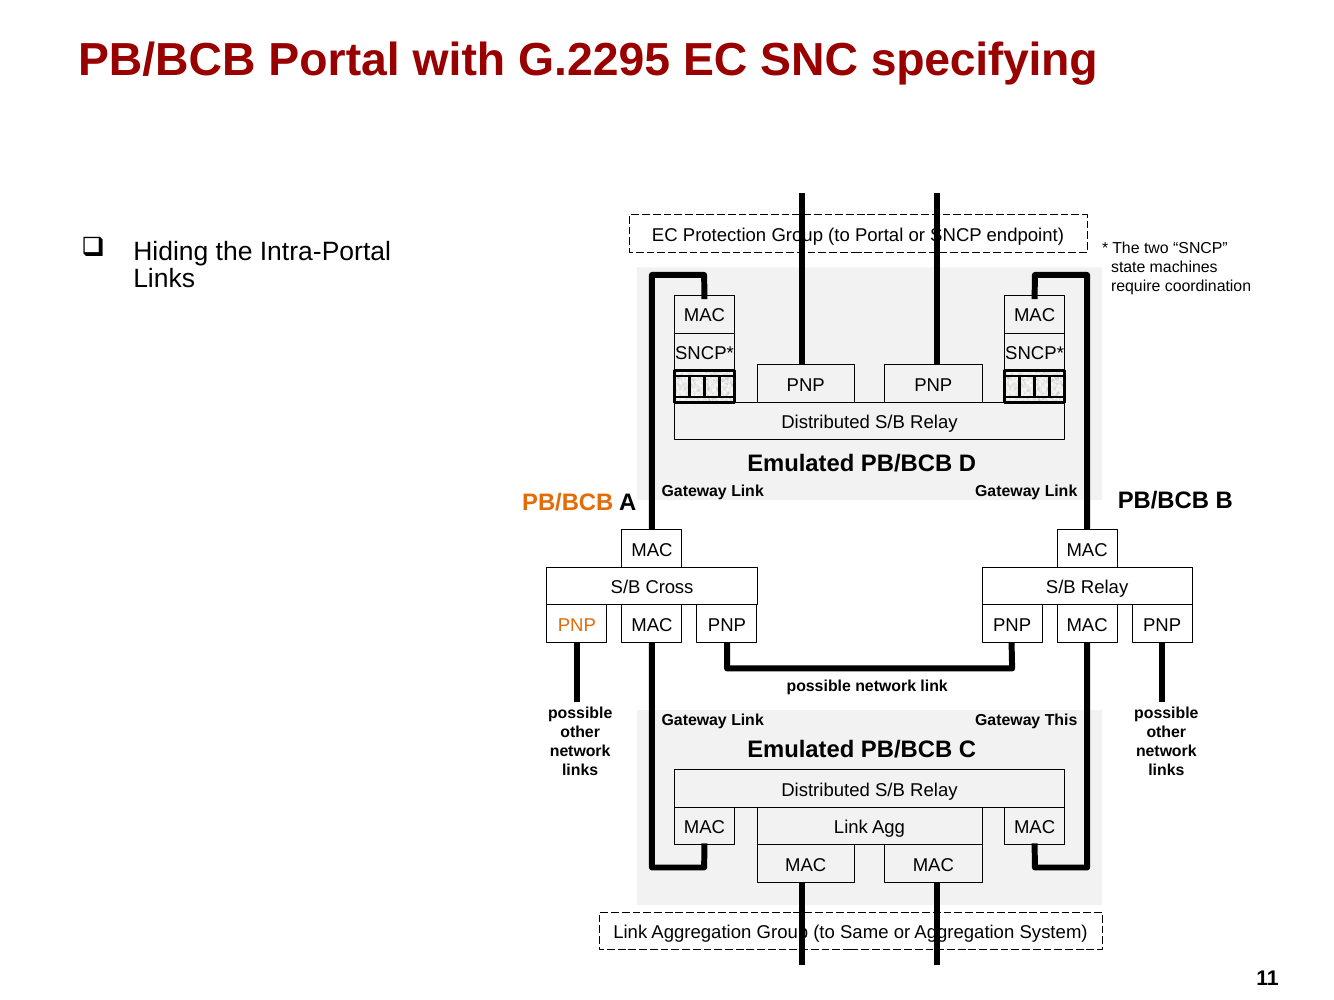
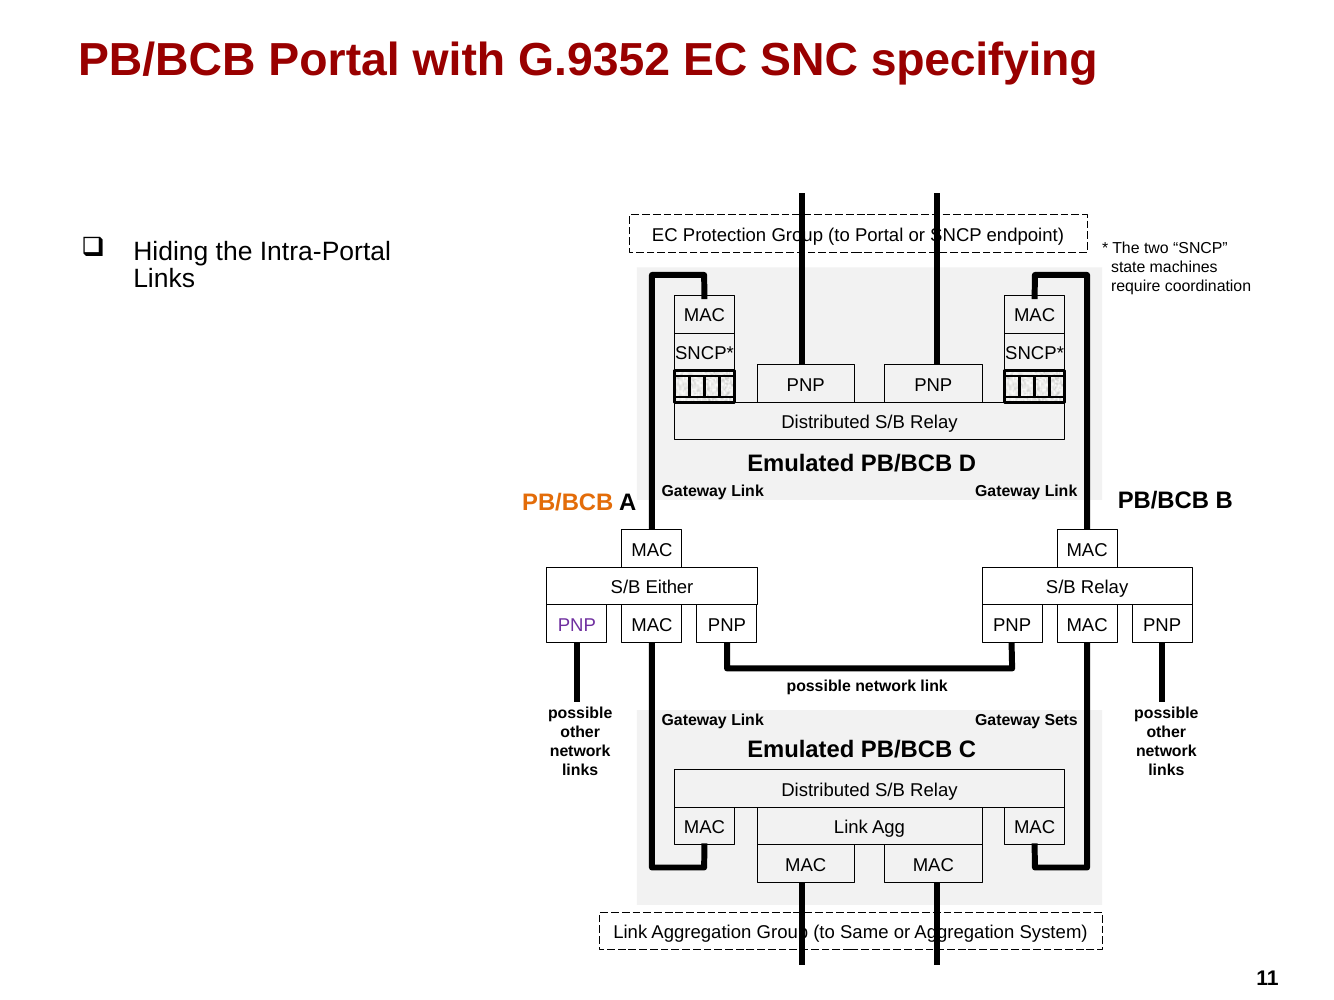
G.2295: G.2295 -> G.9352
Cross: Cross -> Either
PNP at (577, 625) colour: orange -> purple
This: This -> Sets
